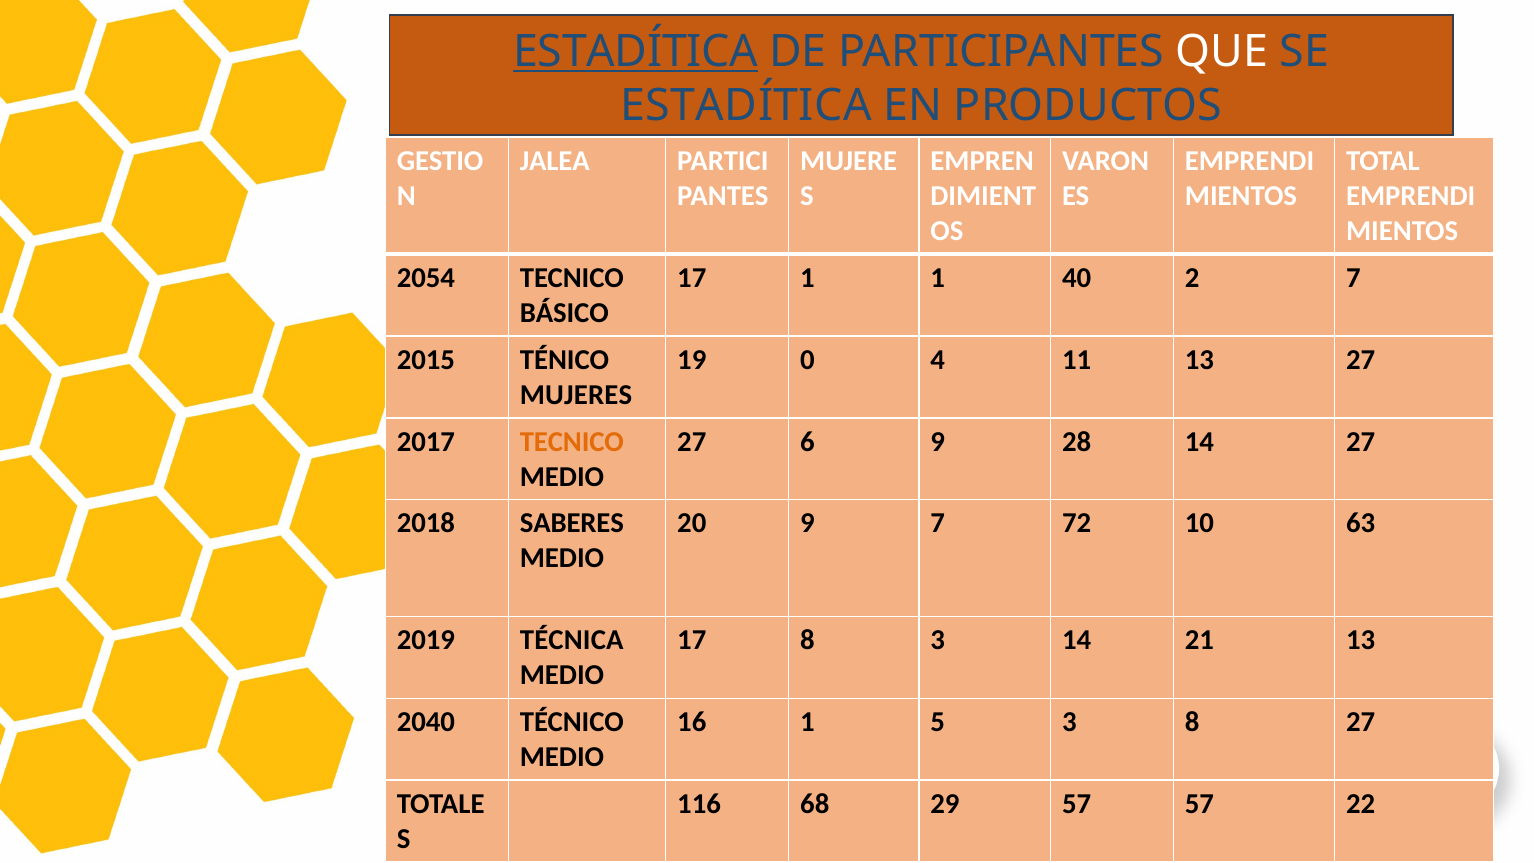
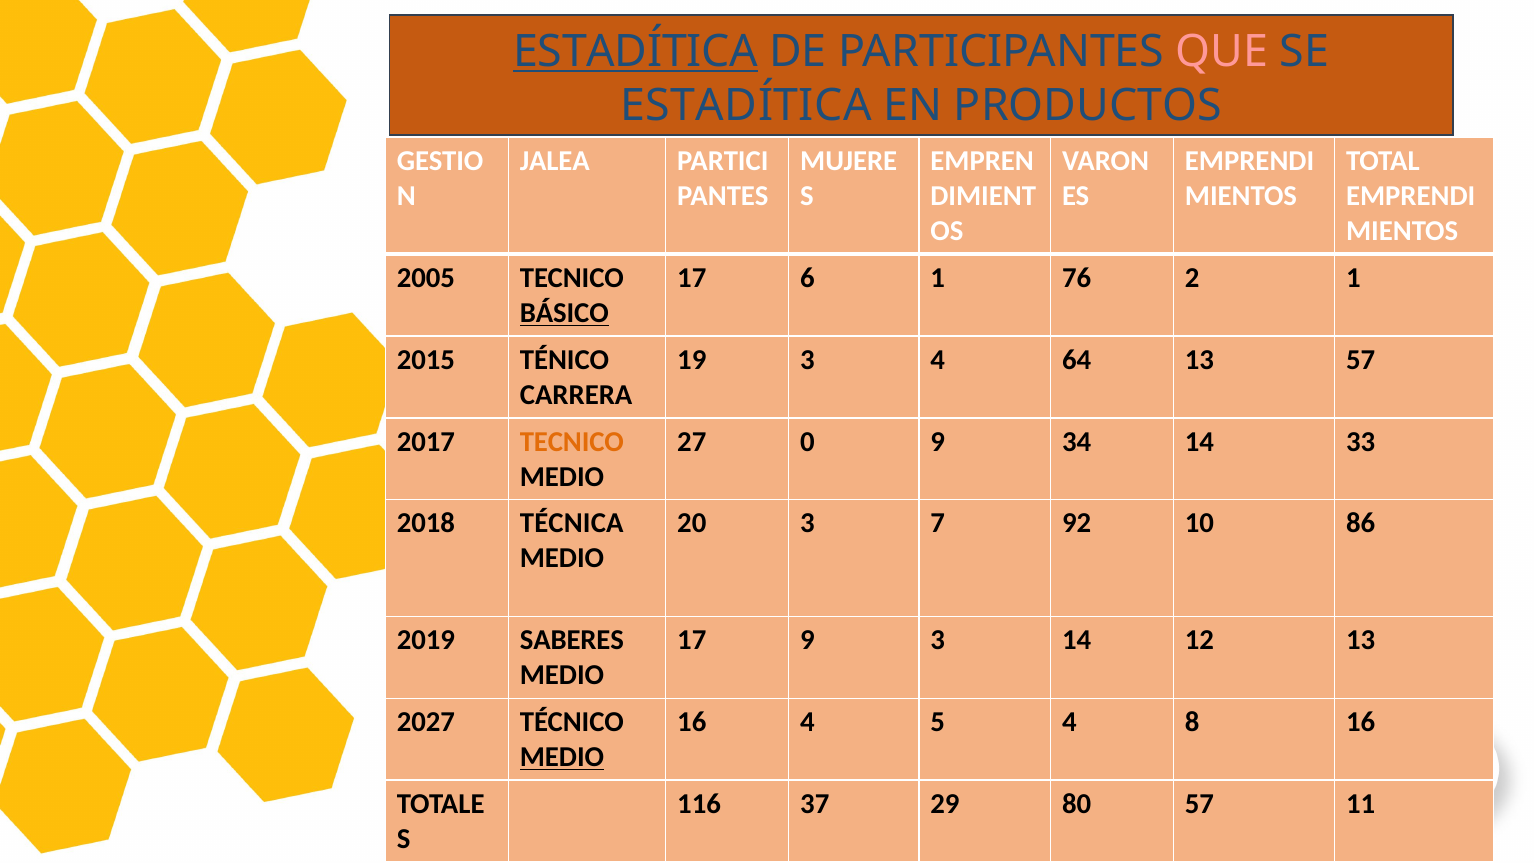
QUE colour: white -> pink
2054: 2054 -> 2005
17 1: 1 -> 6
40: 40 -> 76
2 7: 7 -> 1
BÁSICO underline: none -> present
19 0: 0 -> 3
11: 11 -> 64
13 27: 27 -> 57
MUJERES: MUJERES -> CARRERA
6: 6 -> 0
28: 28 -> 34
14 27: 27 -> 33
SABERES: SABERES -> TÉCNICA
20 9: 9 -> 3
72: 72 -> 92
63: 63 -> 86
TÉCNICA: TÉCNICA -> SABERES
17 8: 8 -> 9
21: 21 -> 12
2040: 2040 -> 2027
16 1: 1 -> 4
5 3: 3 -> 4
8 27: 27 -> 16
MEDIO at (562, 757) underline: none -> present
68: 68 -> 37
29 57: 57 -> 80
22: 22 -> 11
